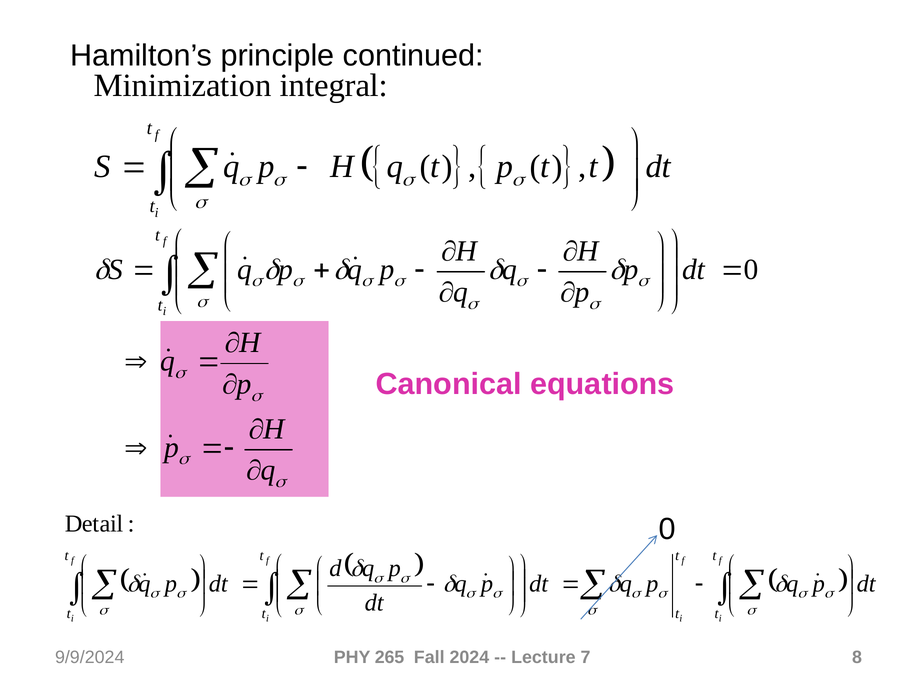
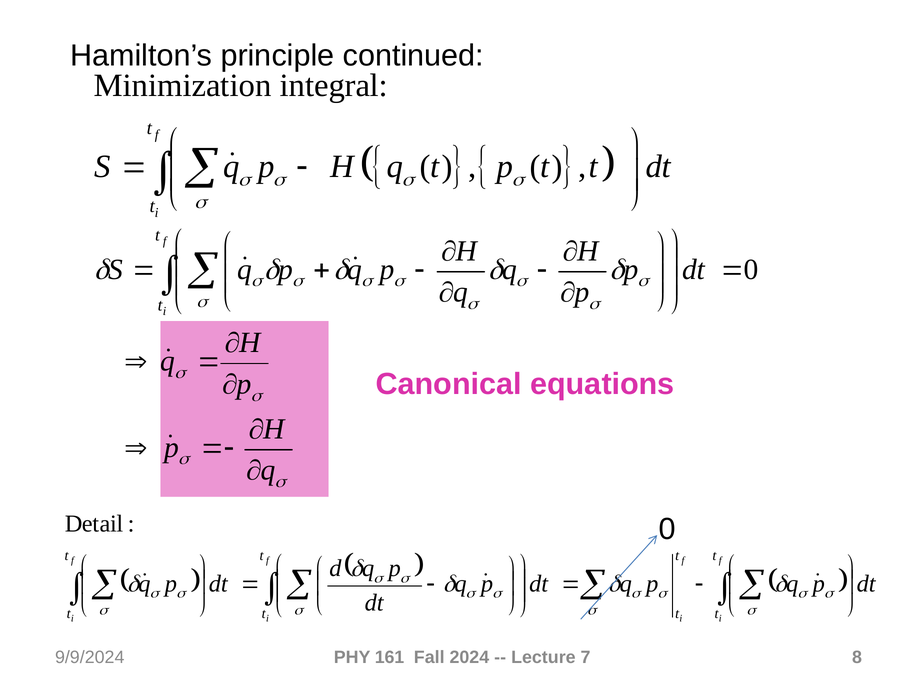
265: 265 -> 161
